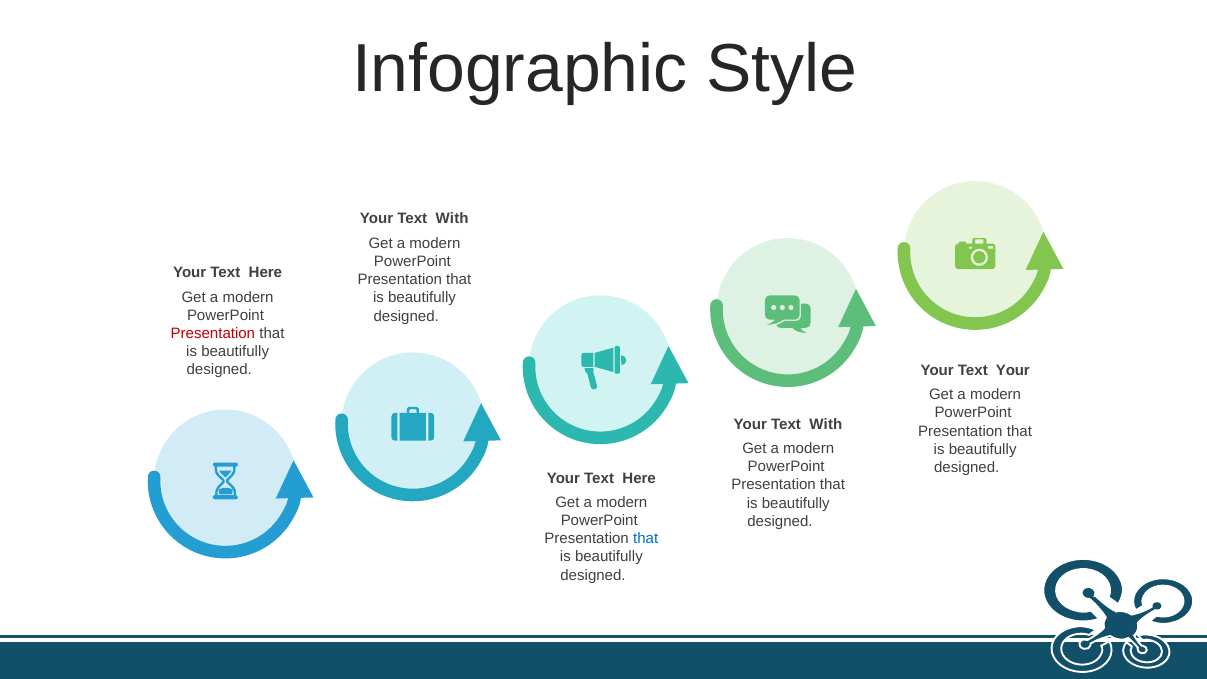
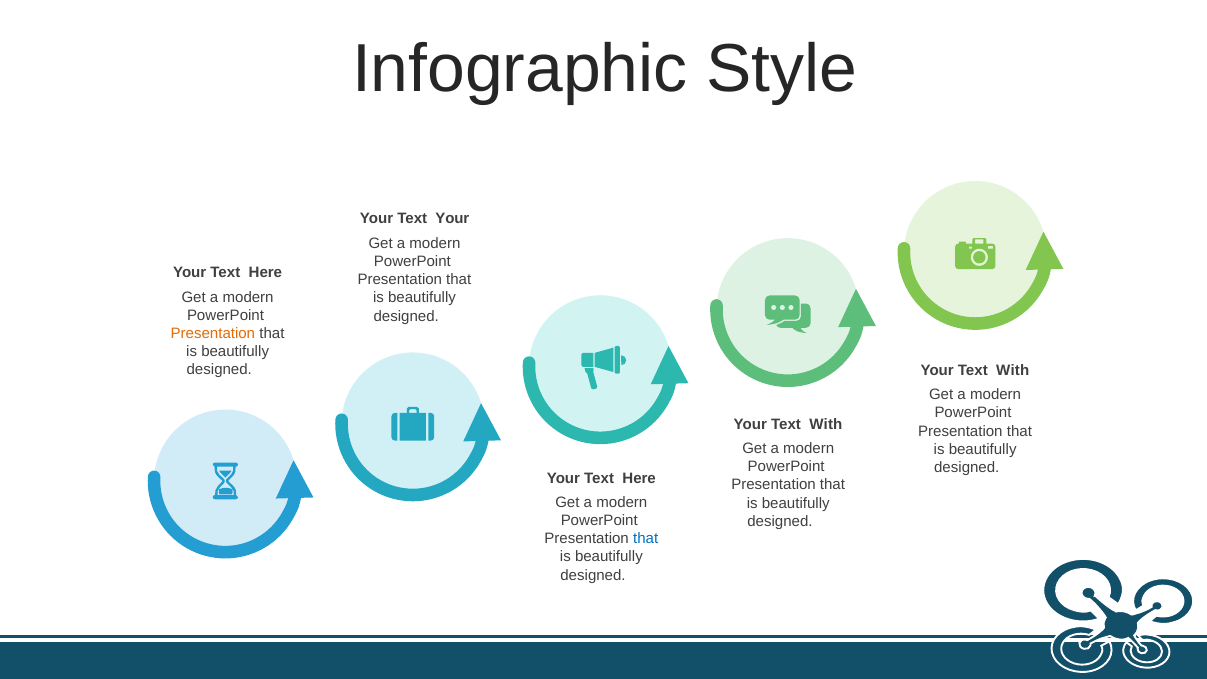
With at (452, 219): With -> Your
Presentation at (213, 334) colour: red -> orange
Your at (1013, 370): Your -> With
